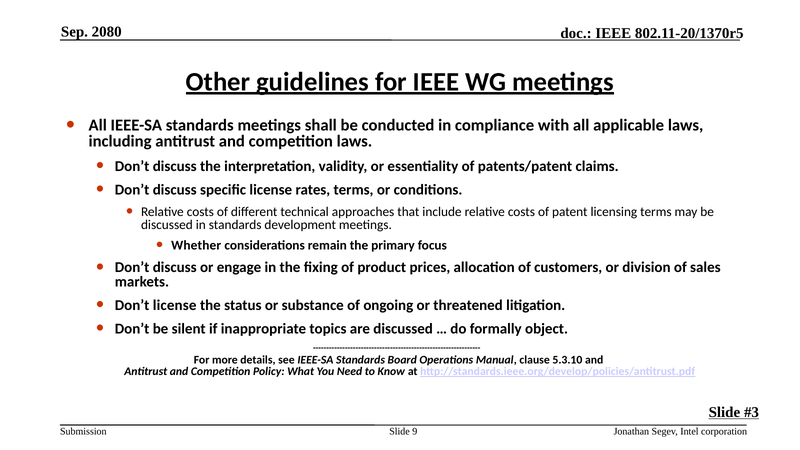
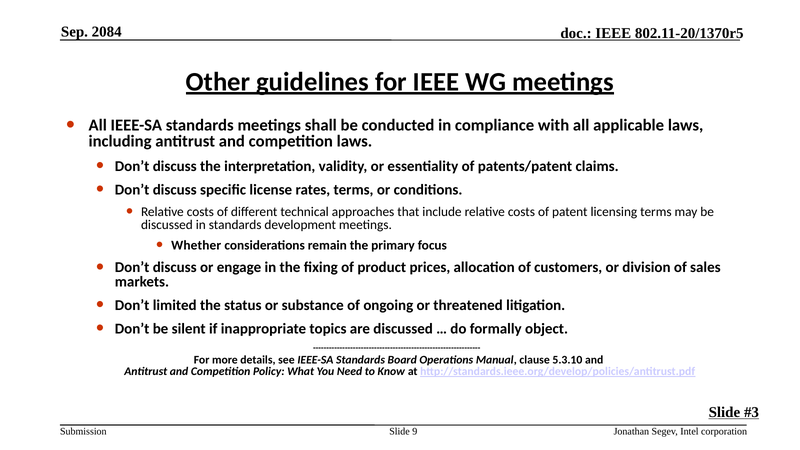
2080: 2080 -> 2084
Don’t license: license -> limited
